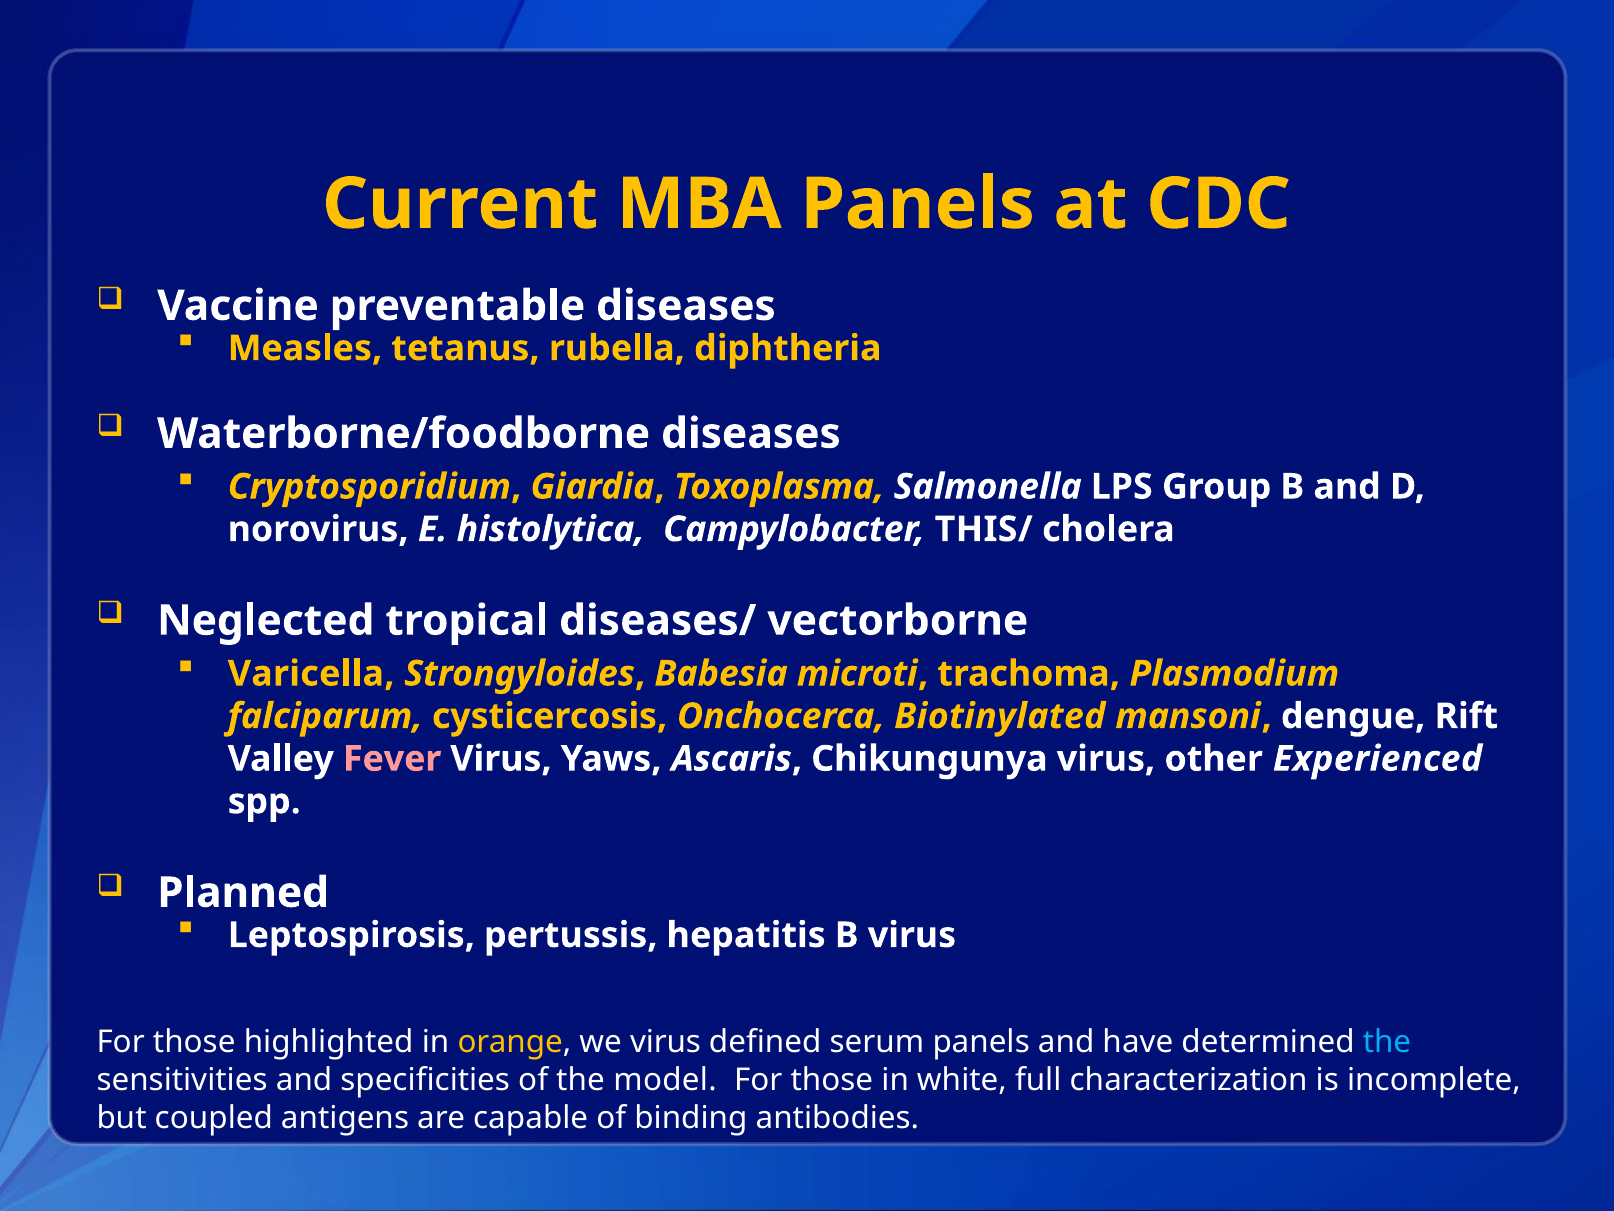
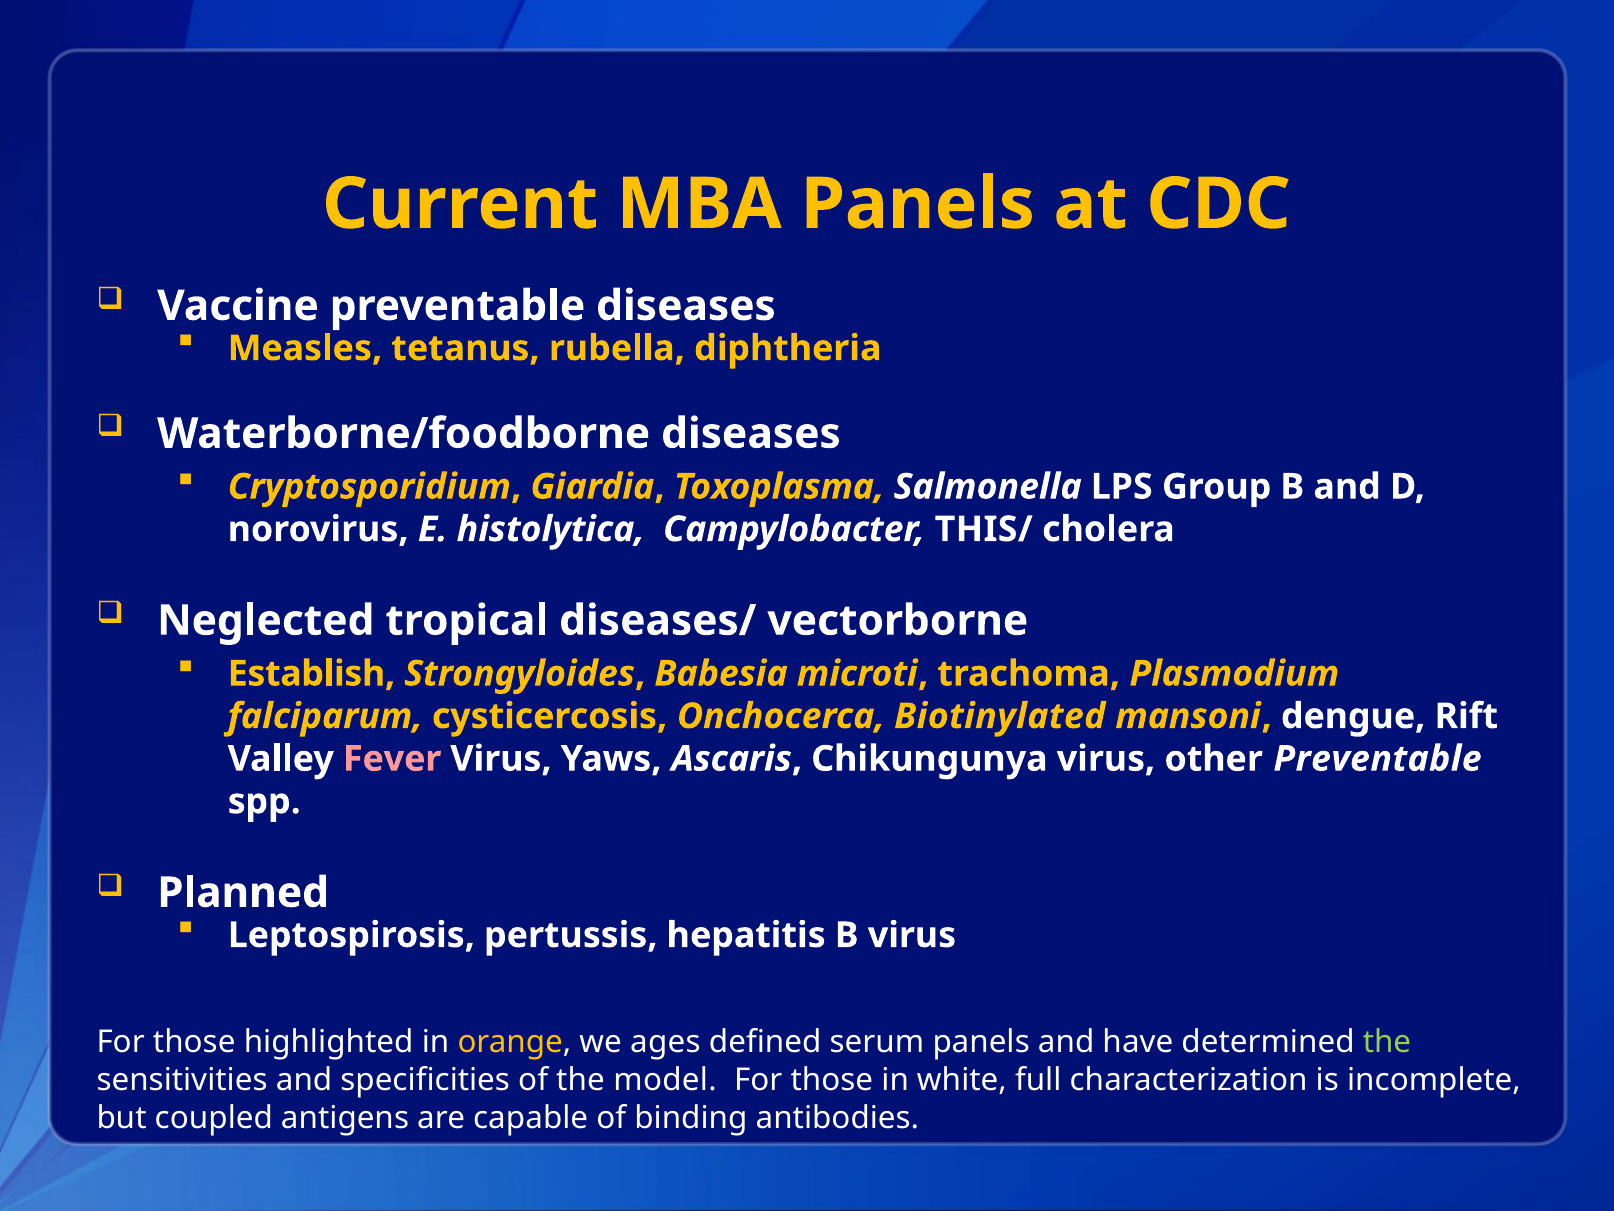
Varicella: Varicella -> Establish
other Experienced: Experienced -> Preventable
we virus: virus -> ages
the at (1387, 1042) colour: light blue -> light green
